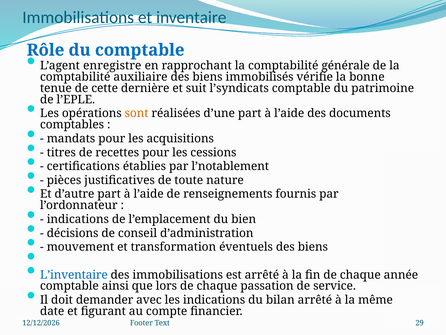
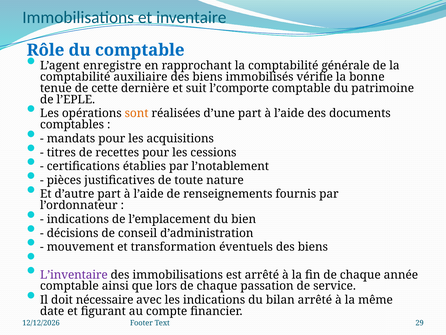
l’syndicats: l’syndicats -> l’comporte
L’inventaire colour: blue -> purple
demander: demander -> nécessaire
